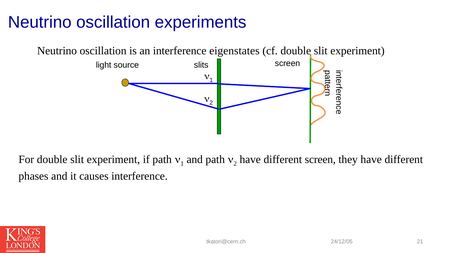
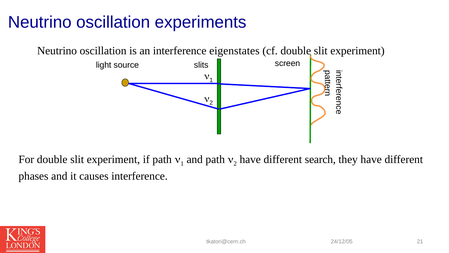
different screen: screen -> search
